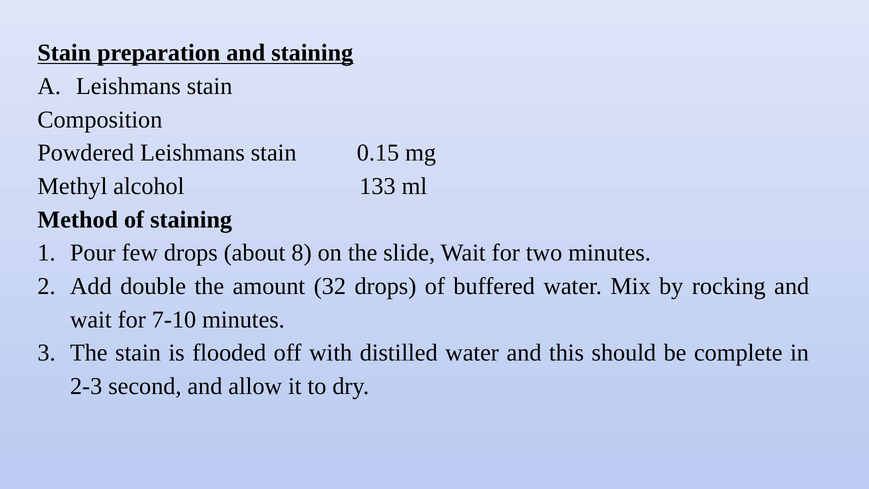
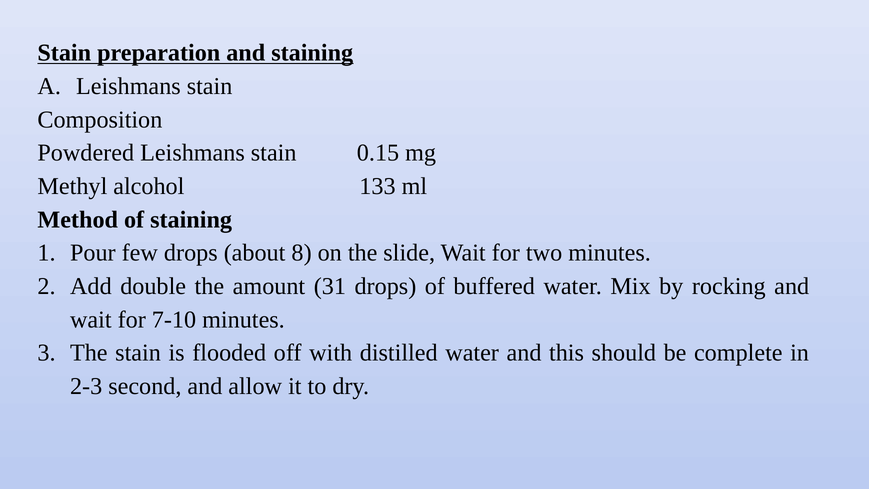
32: 32 -> 31
